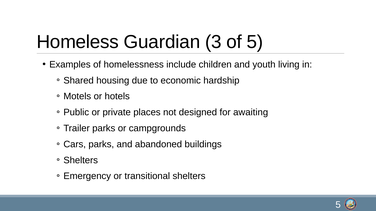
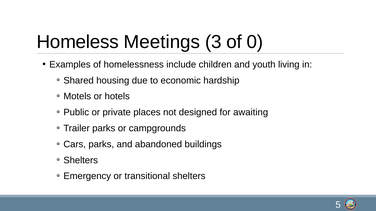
Guardian: Guardian -> Meetings
of 5: 5 -> 0
